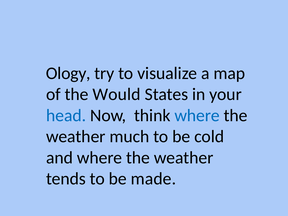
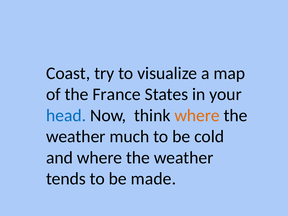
Ology: Ology -> Coast
Would: Would -> France
where at (197, 115) colour: blue -> orange
